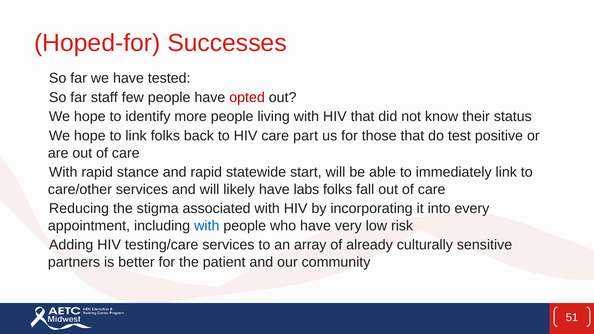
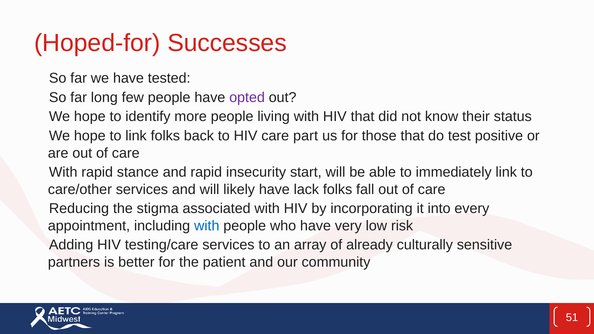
staff: staff -> long
opted colour: red -> purple
statewide: statewide -> insecurity
labs: labs -> lack
